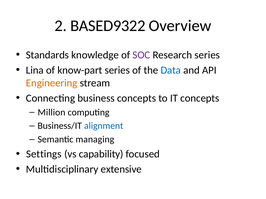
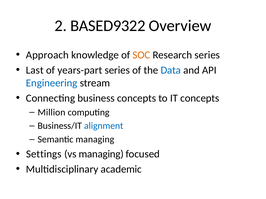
Standards: Standards -> Approach
SOC colour: purple -> orange
Lina: Lina -> Last
know-part: know-part -> years-part
Engineering colour: orange -> blue
vs capability: capability -> managing
extensive: extensive -> academic
